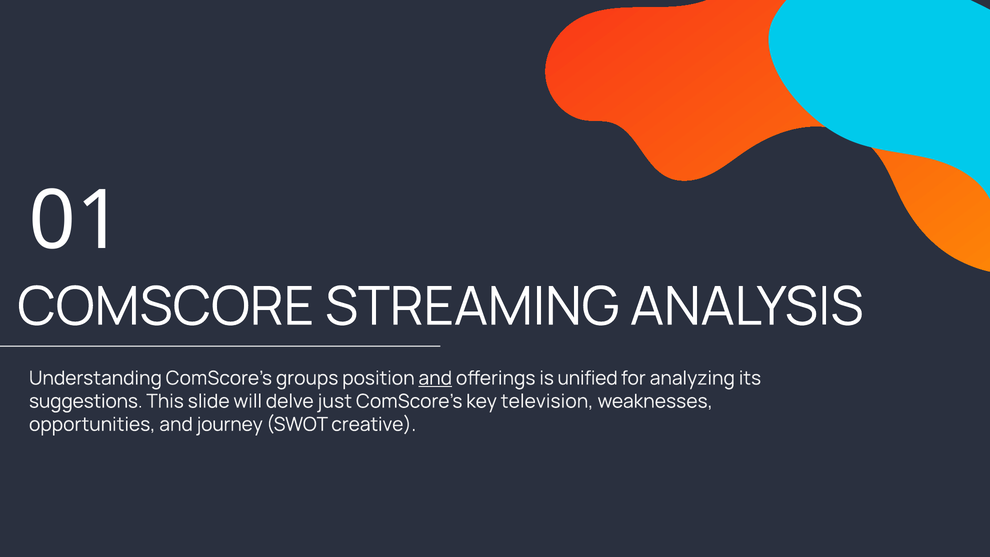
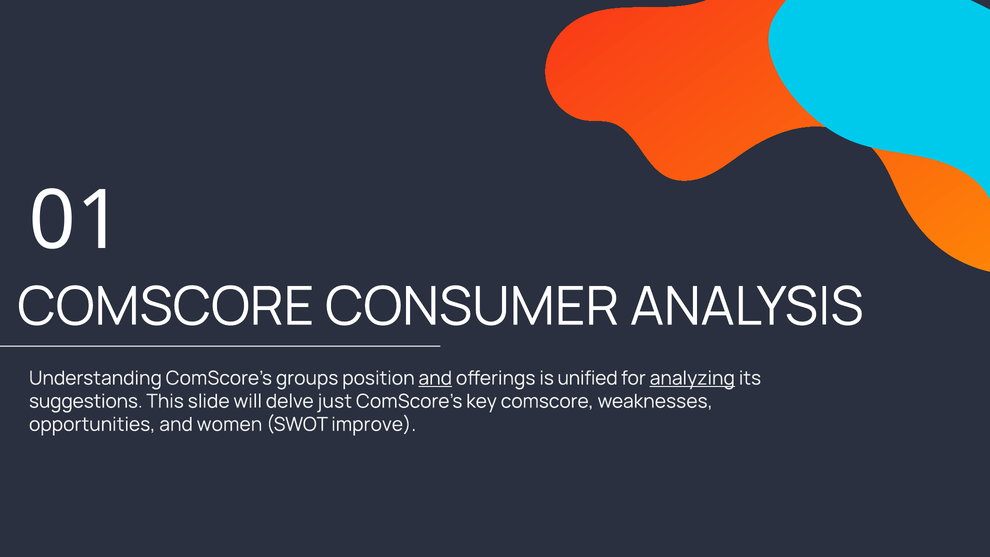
STREAMING: STREAMING -> CONSUMER
analyzing underline: none -> present
key television: television -> comscore
journey: journey -> women
creative: creative -> improve
